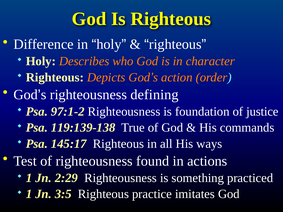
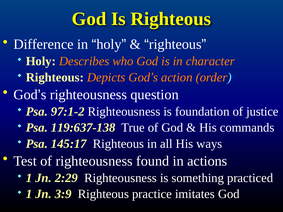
defining: defining -> question
119:139-138: 119:139-138 -> 119:637-138
3:5: 3:5 -> 3:9
